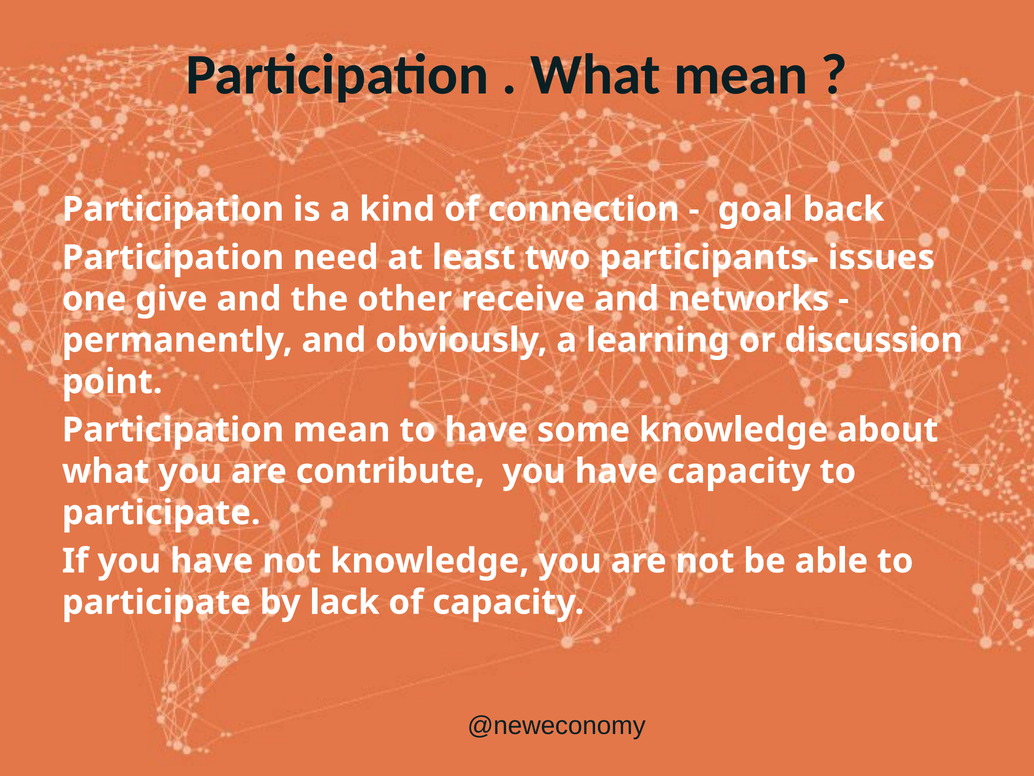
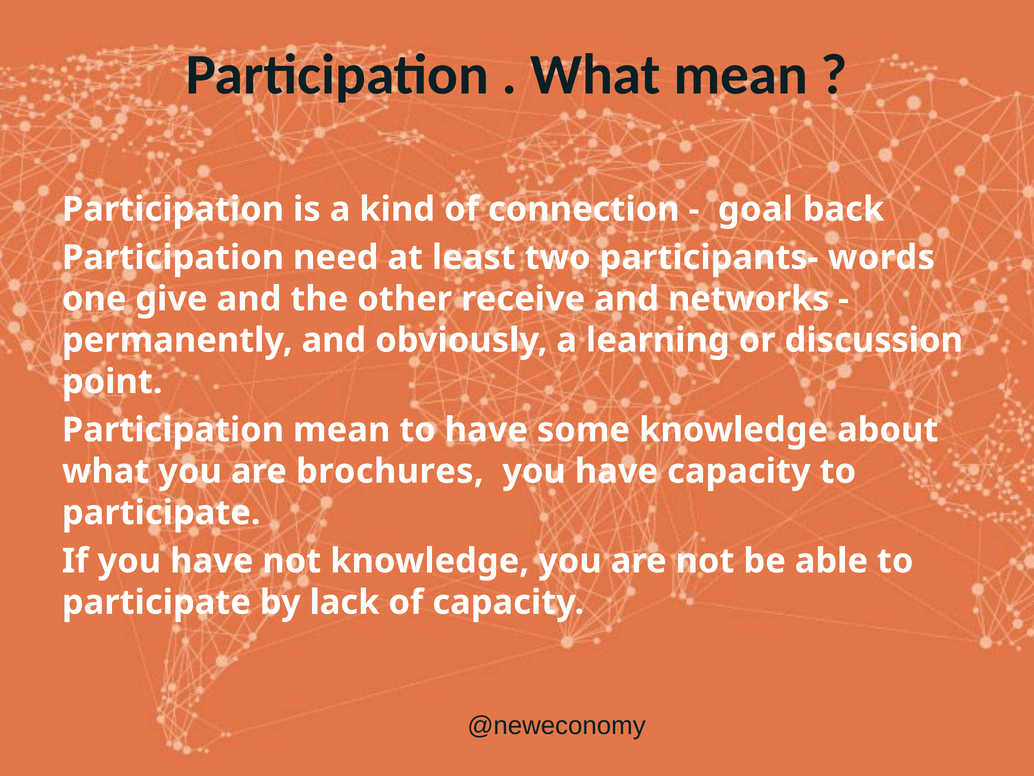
issues: issues -> words
contribute: contribute -> brochures
